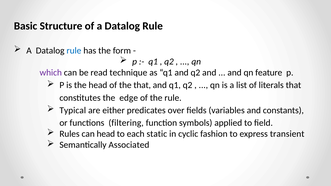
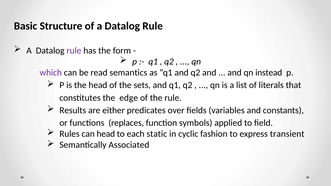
rule at (74, 51) colour: blue -> purple
technique: technique -> semantics
feature: feature -> instead
the that: that -> sets
Typical: Typical -> Results
filtering: filtering -> replaces
